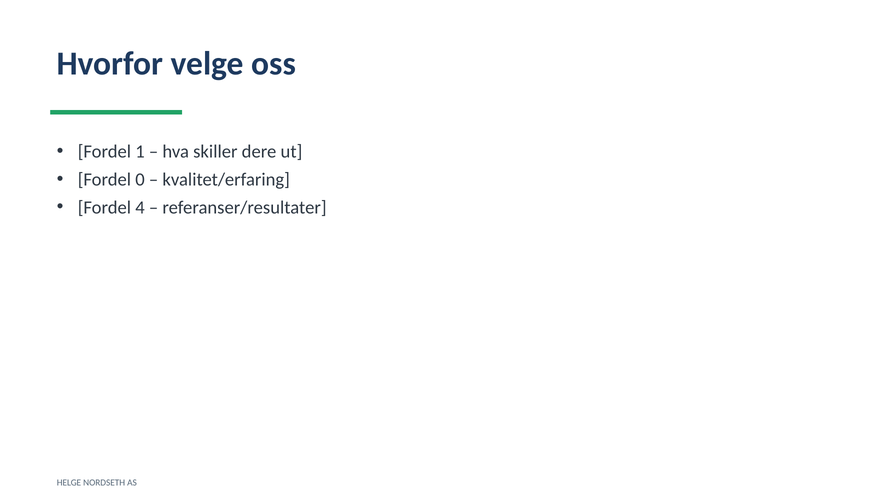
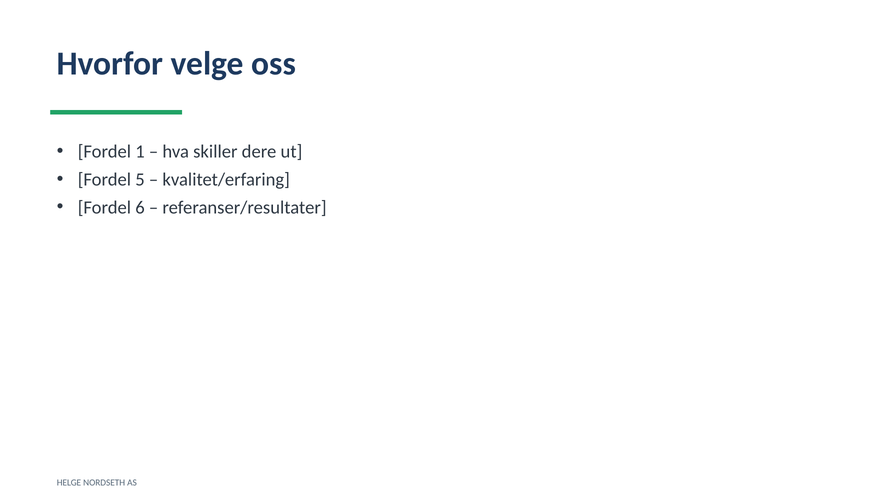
0: 0 -> 5
4: 4 -> 6
